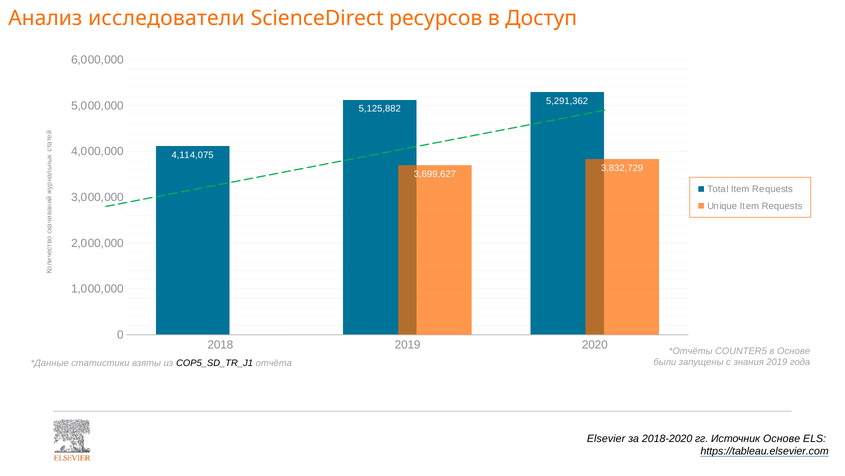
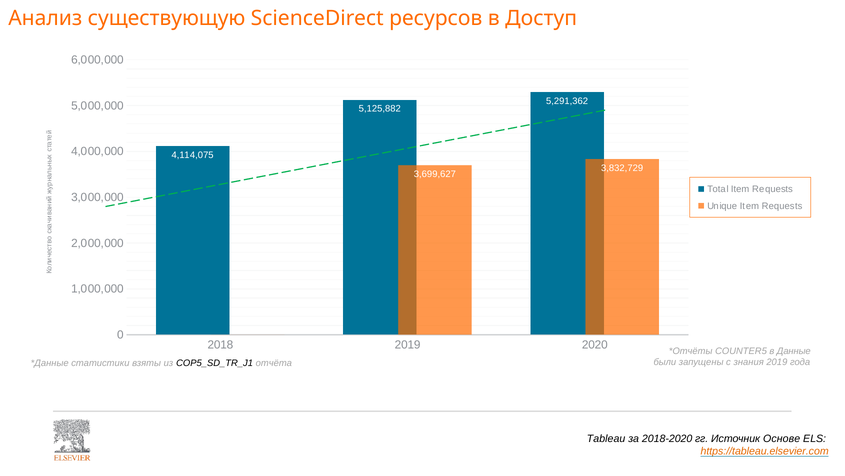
исследователи: исследователи -> существующую
в Основе: Основе -> Данные
Elsevier: Elsevier -> Tableau
https://tableau.elsevier.com colour: black -> orange
